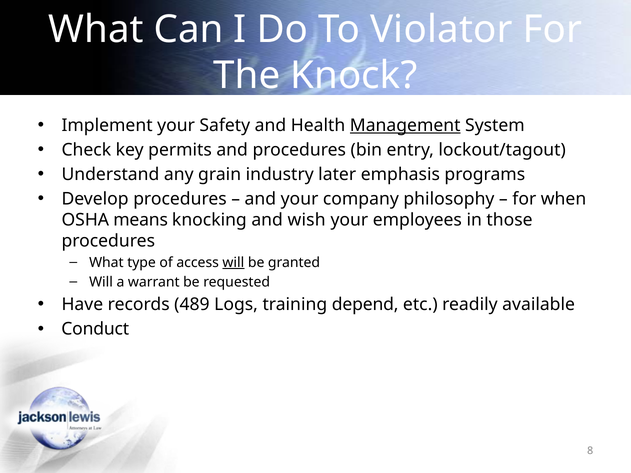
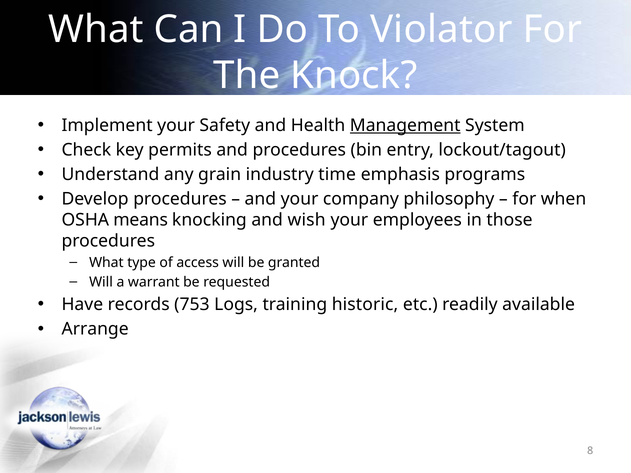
later: later -> time
will at (233, 263) underline: present -> none
489: 489 -> 753
depend: depend -> historic
Conduct: Conduct -> Arrange
